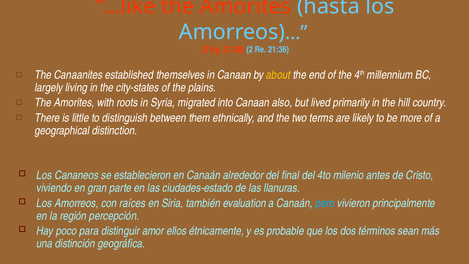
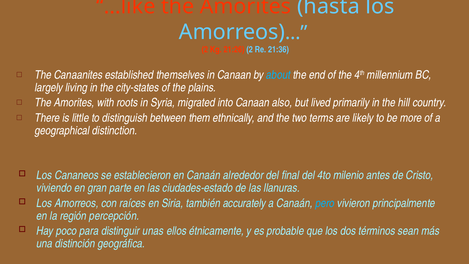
about colour: yellow -> light blue
evaluation: evaluation -> accurately
amor: amor -> unas
